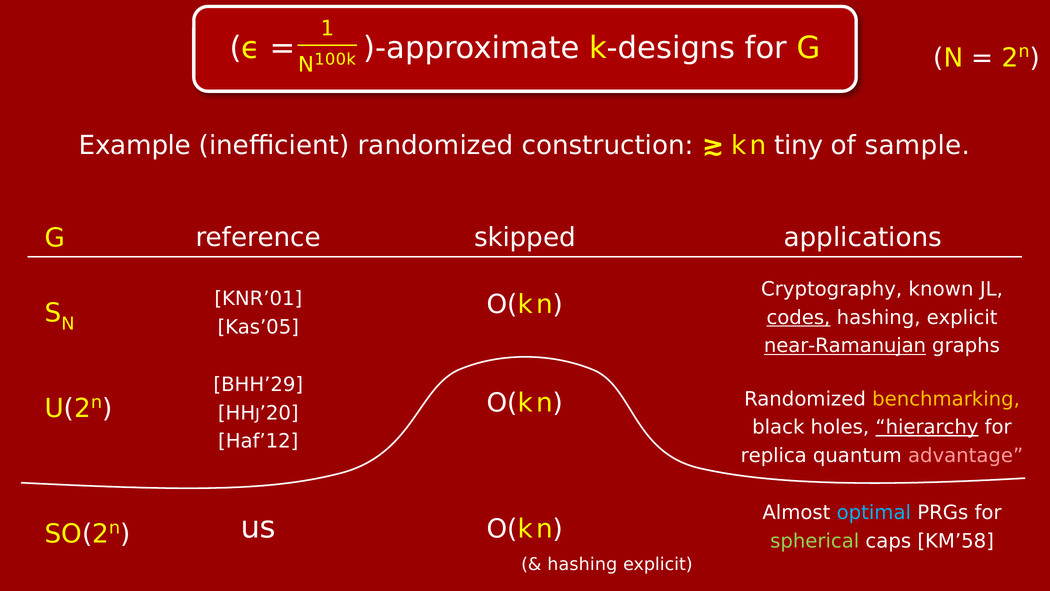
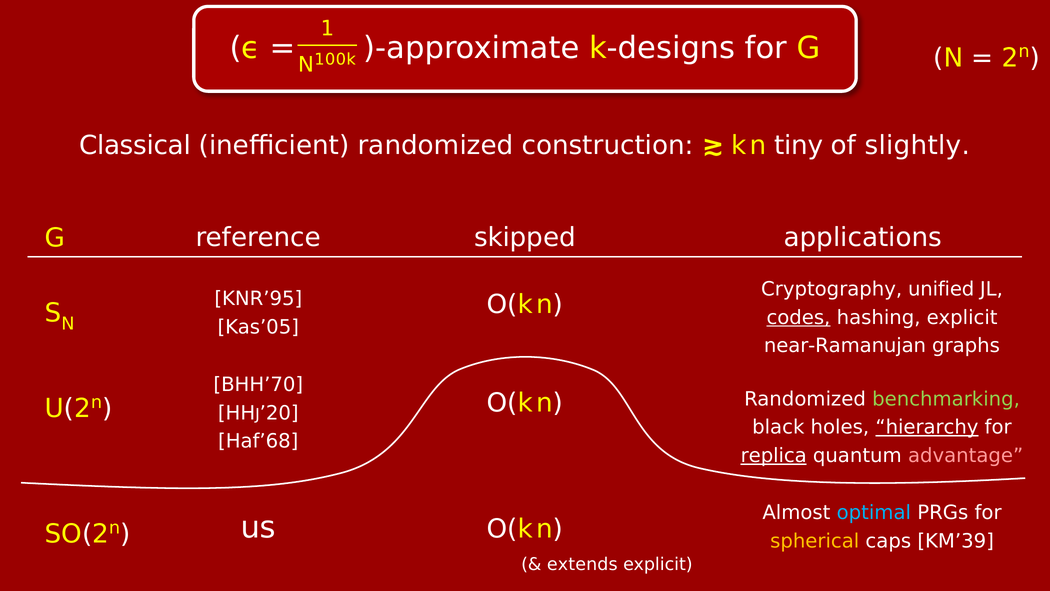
Example: Example -> Classical
sample: sample -> slightly
known: known -> unified
KNR’01: KNR’01 -> KNR’95
near-Ramanujan underline: present -> none
BHH’29: BHH’29 -> BHH’70
benchmarking colour: yellow -> light green
Haf’12: Haf’12 -> Haf’68
replica underline: none -> present
spherical colour: light green -> yellow
KM’58: KM’58 -> KM’39
hashing at (582, 564): hashing -> extends
